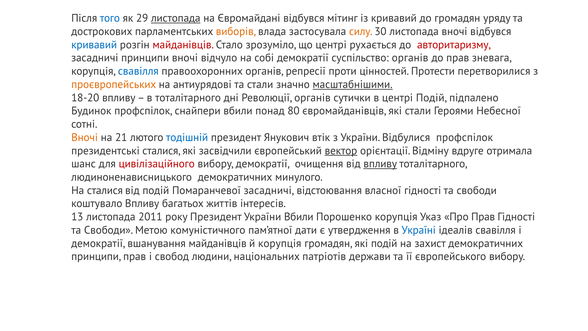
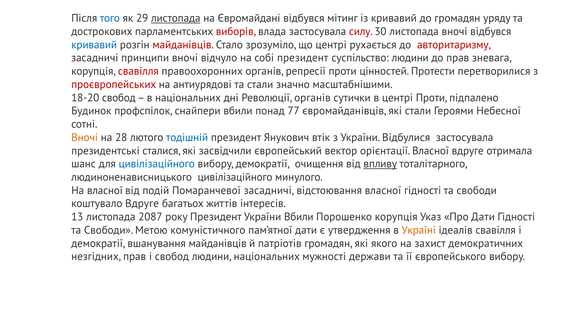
виборів colour: orange -> red
силу colour: orange -> red
собі демократії: демократії -> президент
суспільство органів: органів -> людини
свавілля at (138, 71) colour: blue -> red
проєвропейських colour: orange -> red
масштабнішими underline: present -> none
18-20 впливу: впливу -> свобод
в тоталітарного: тоталітарного -> національних
центрі Подій: Подій -> Проти
80: 80 -> 77
21: 21 -> 28
Відбулися профспілок: профспілок -> застосувала
вектор underline: present -> none
орієнтації Відміну: Відміну -> Власної
цивілізаційного at (157, 164) colour: red -> blue
людиноненависницького демократичних: демократичних -> цивілізаційного
На сталися: сталися -> власної
коштувало Впливу: Впливу -> Вдруге
2011: 2011 -> 2087
Про Прав: Прав -> Дати
Україні colour: blue -> orange
й корупція: корупція -> патріотів
які подій: подій -> якого
принципи at (96, 256): принципи -> незгідних
патріотів: патріотів -> мужності
